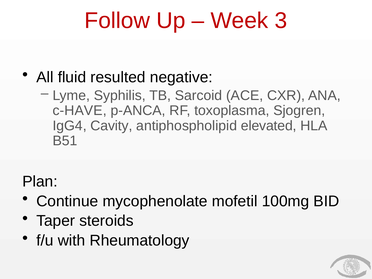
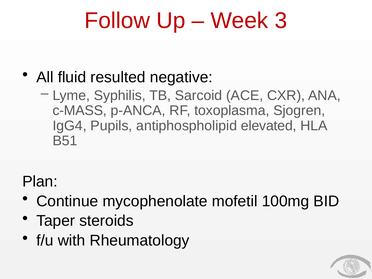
c-HAVE: c-HAVE -> c-MASS
Cavity: Cavity -> Pupils
